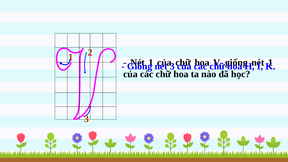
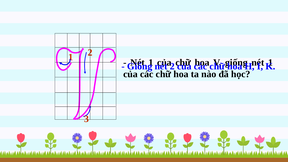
3 at (172, 66): 3 -> 2
